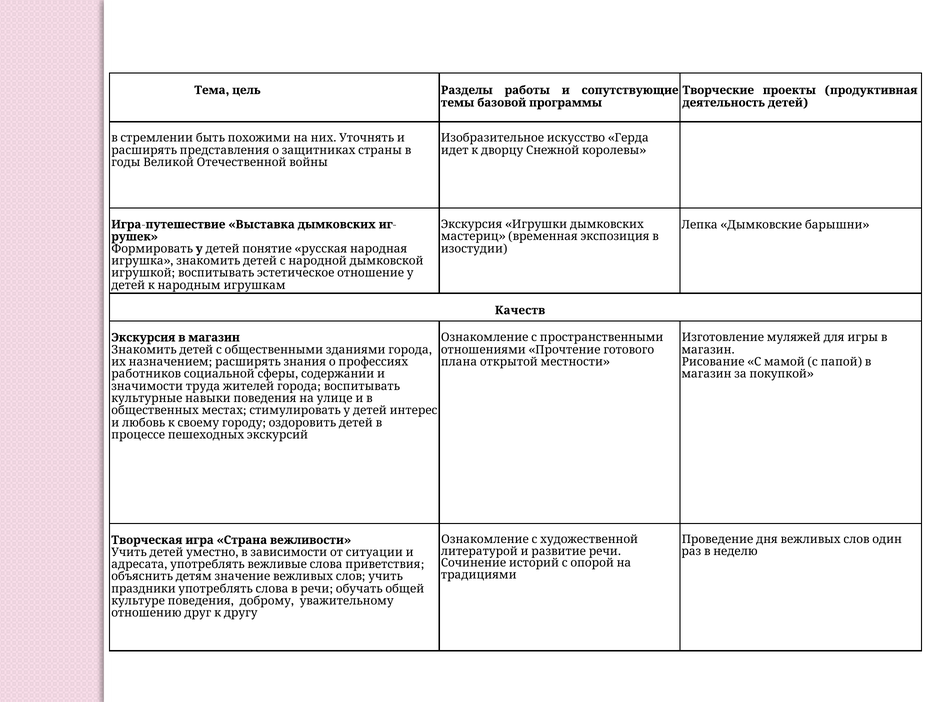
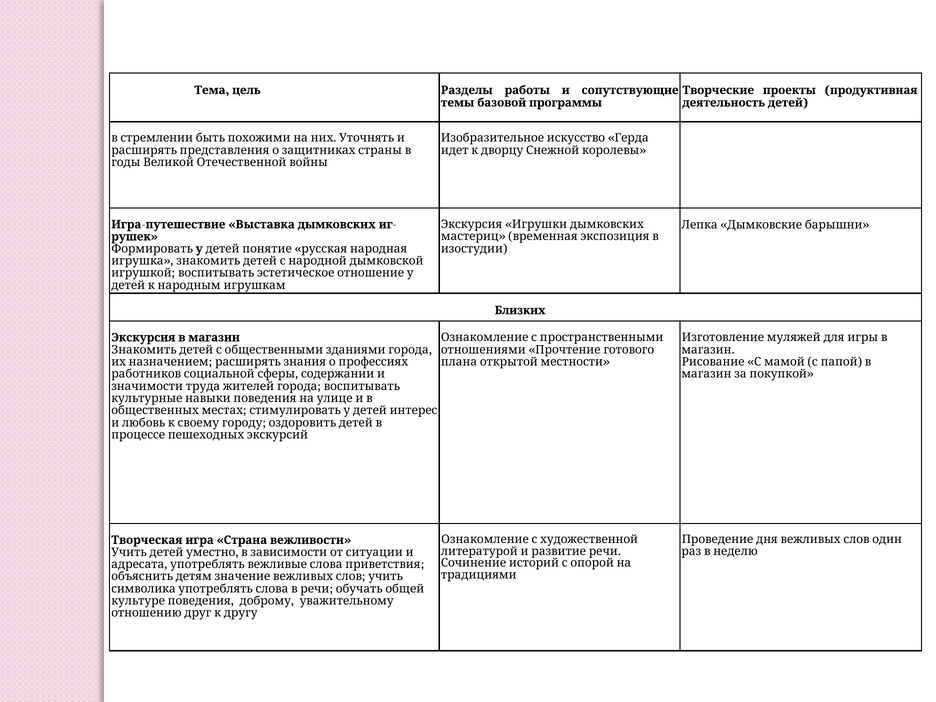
Качеств: Качеств -> Близких
праздники: праздники -> символика
